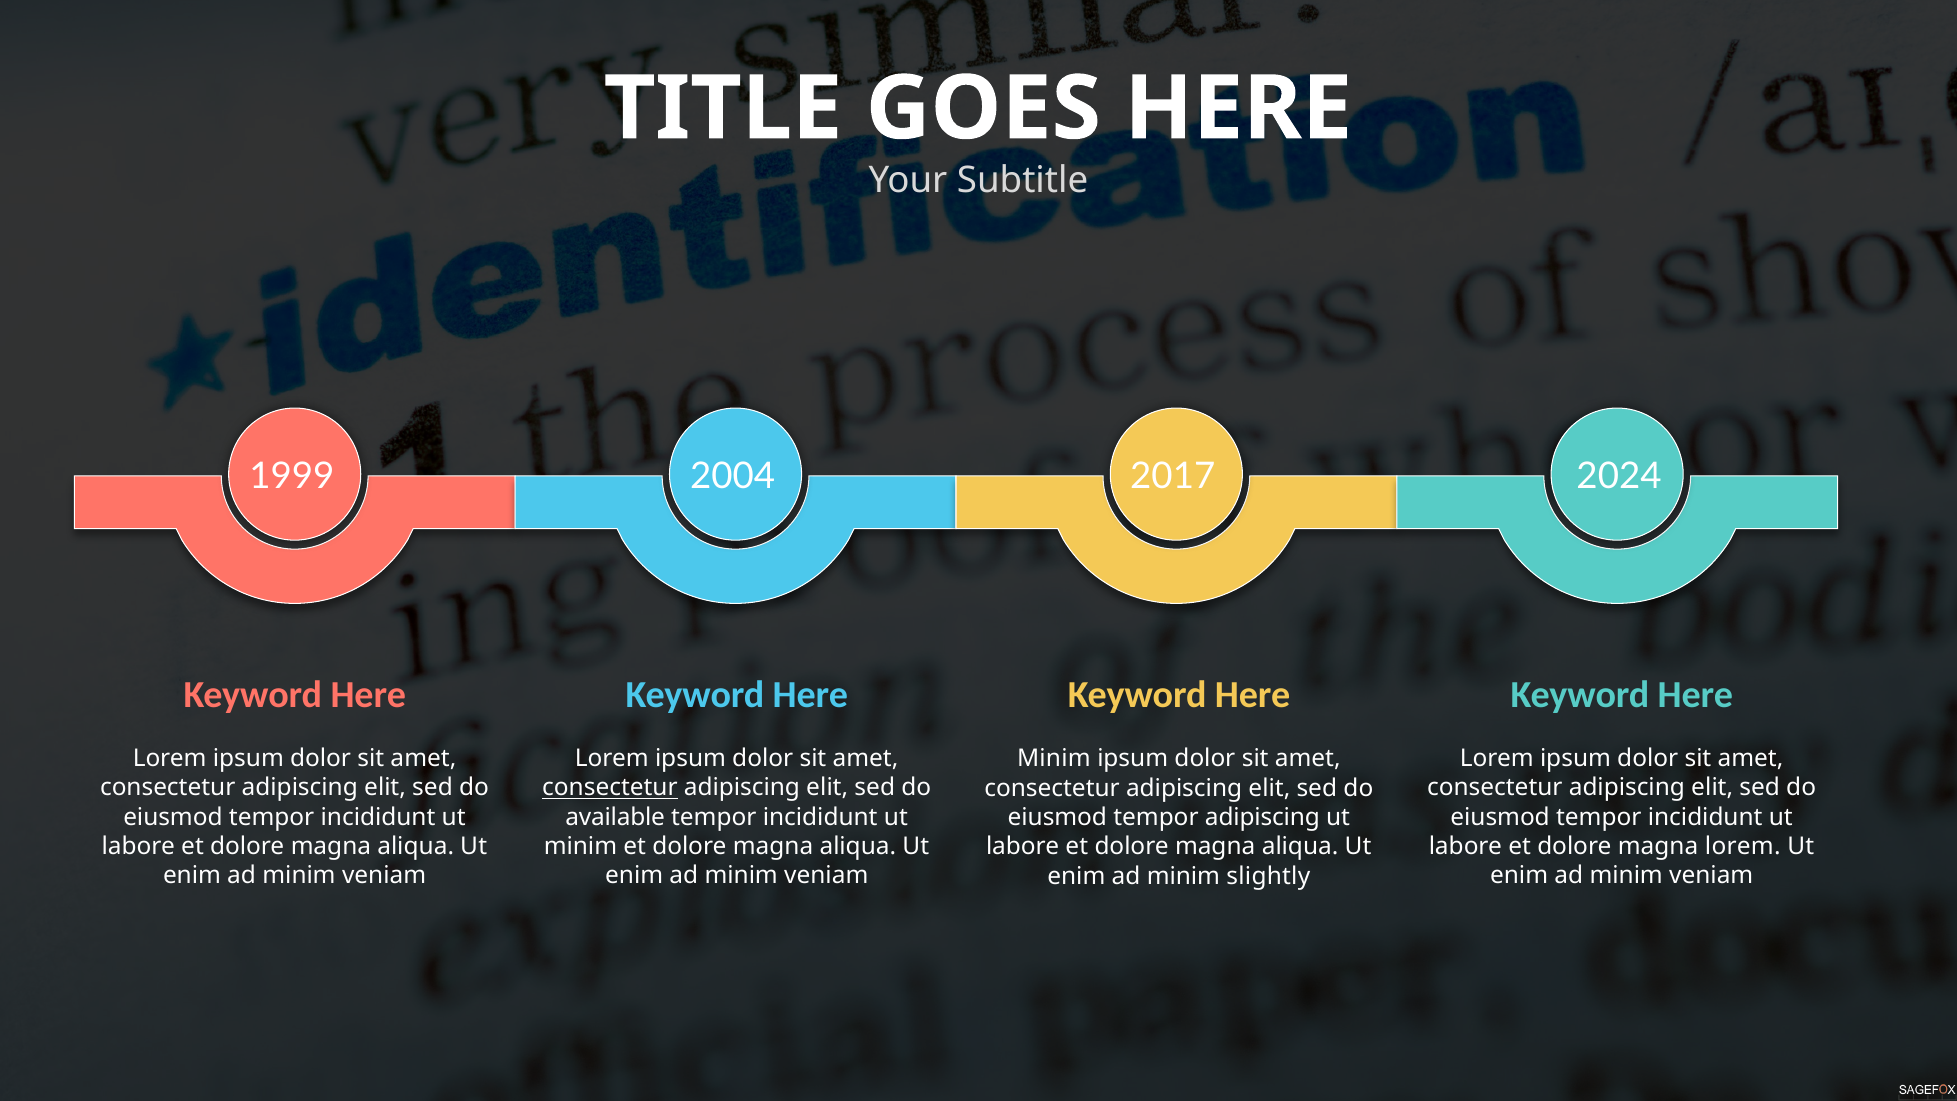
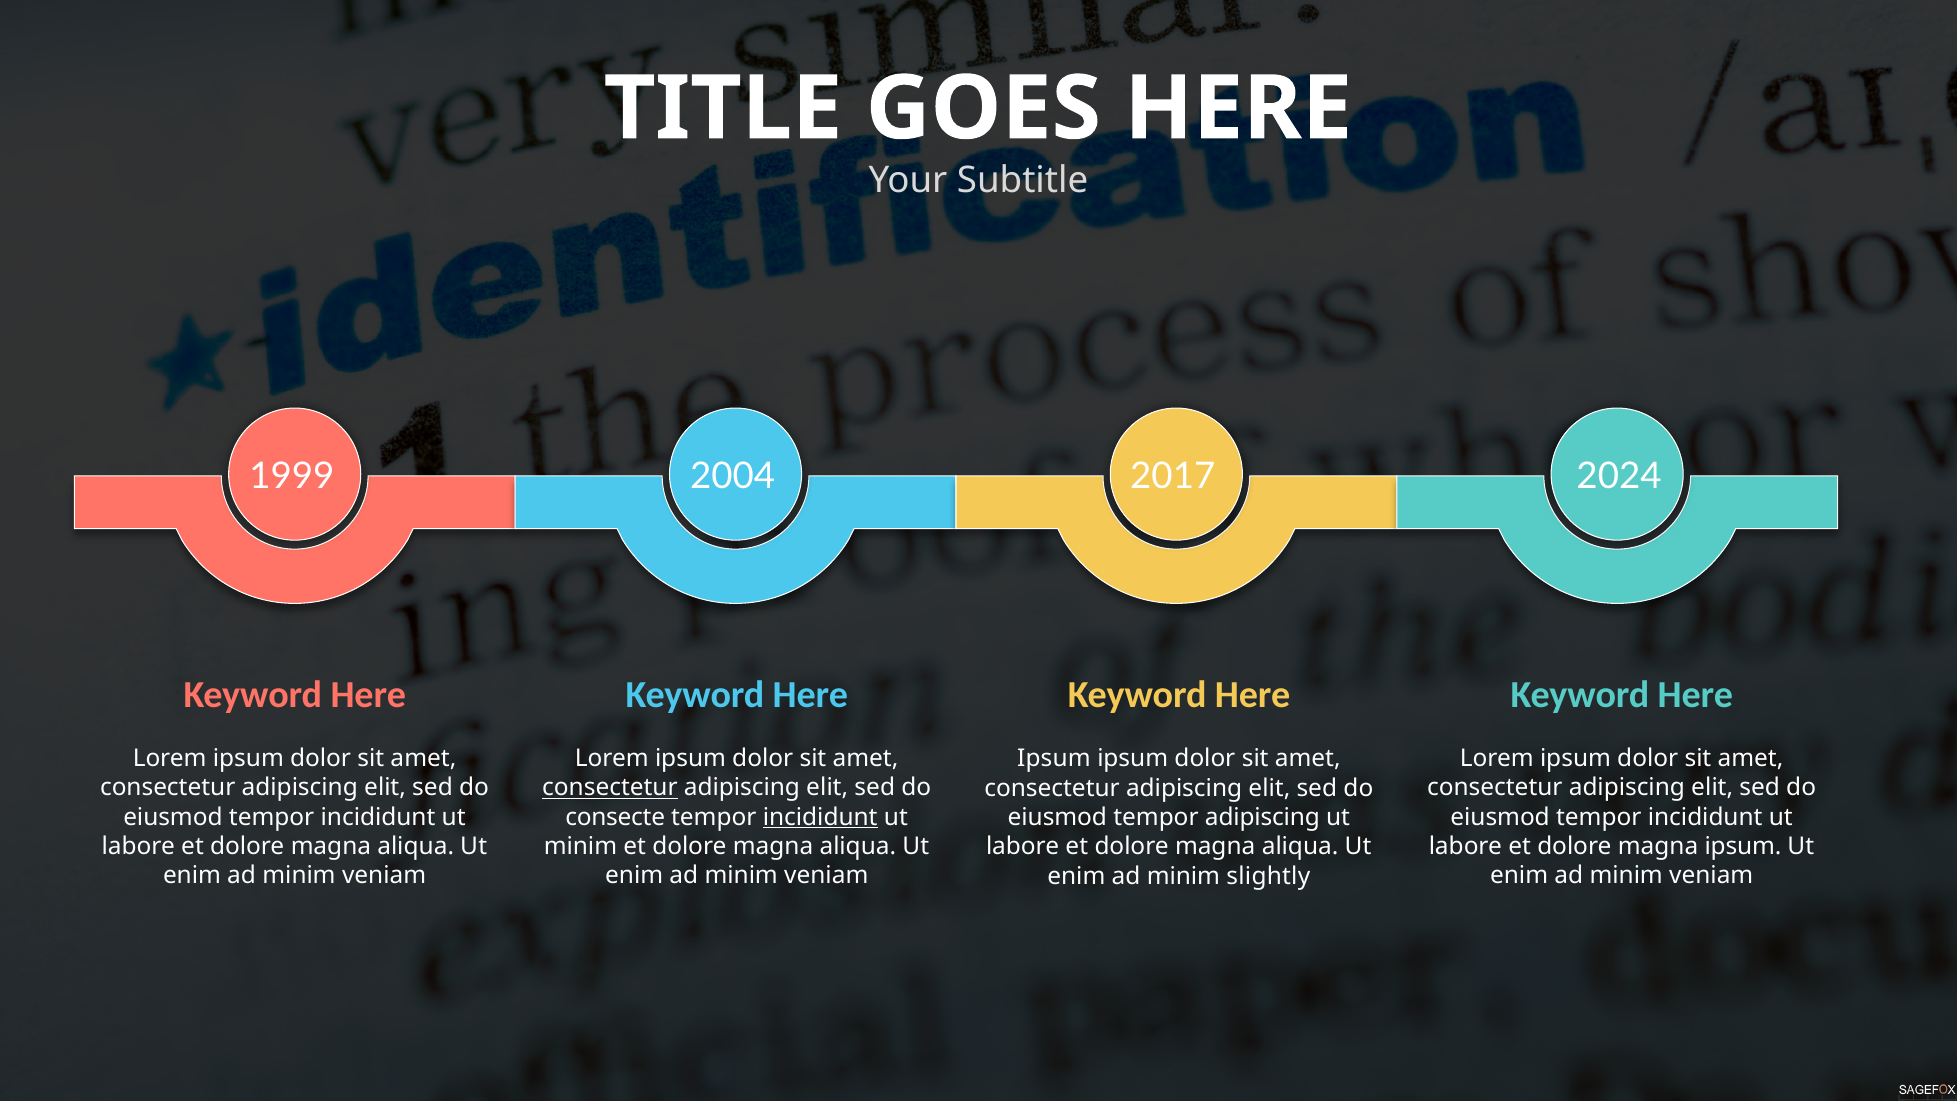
Minim at (1054, 758): Minim -> Ipsum
available: available -> consecte
incididunt at (820, 817) underline: none -> present
magna lorem: lorem -> ipsum
